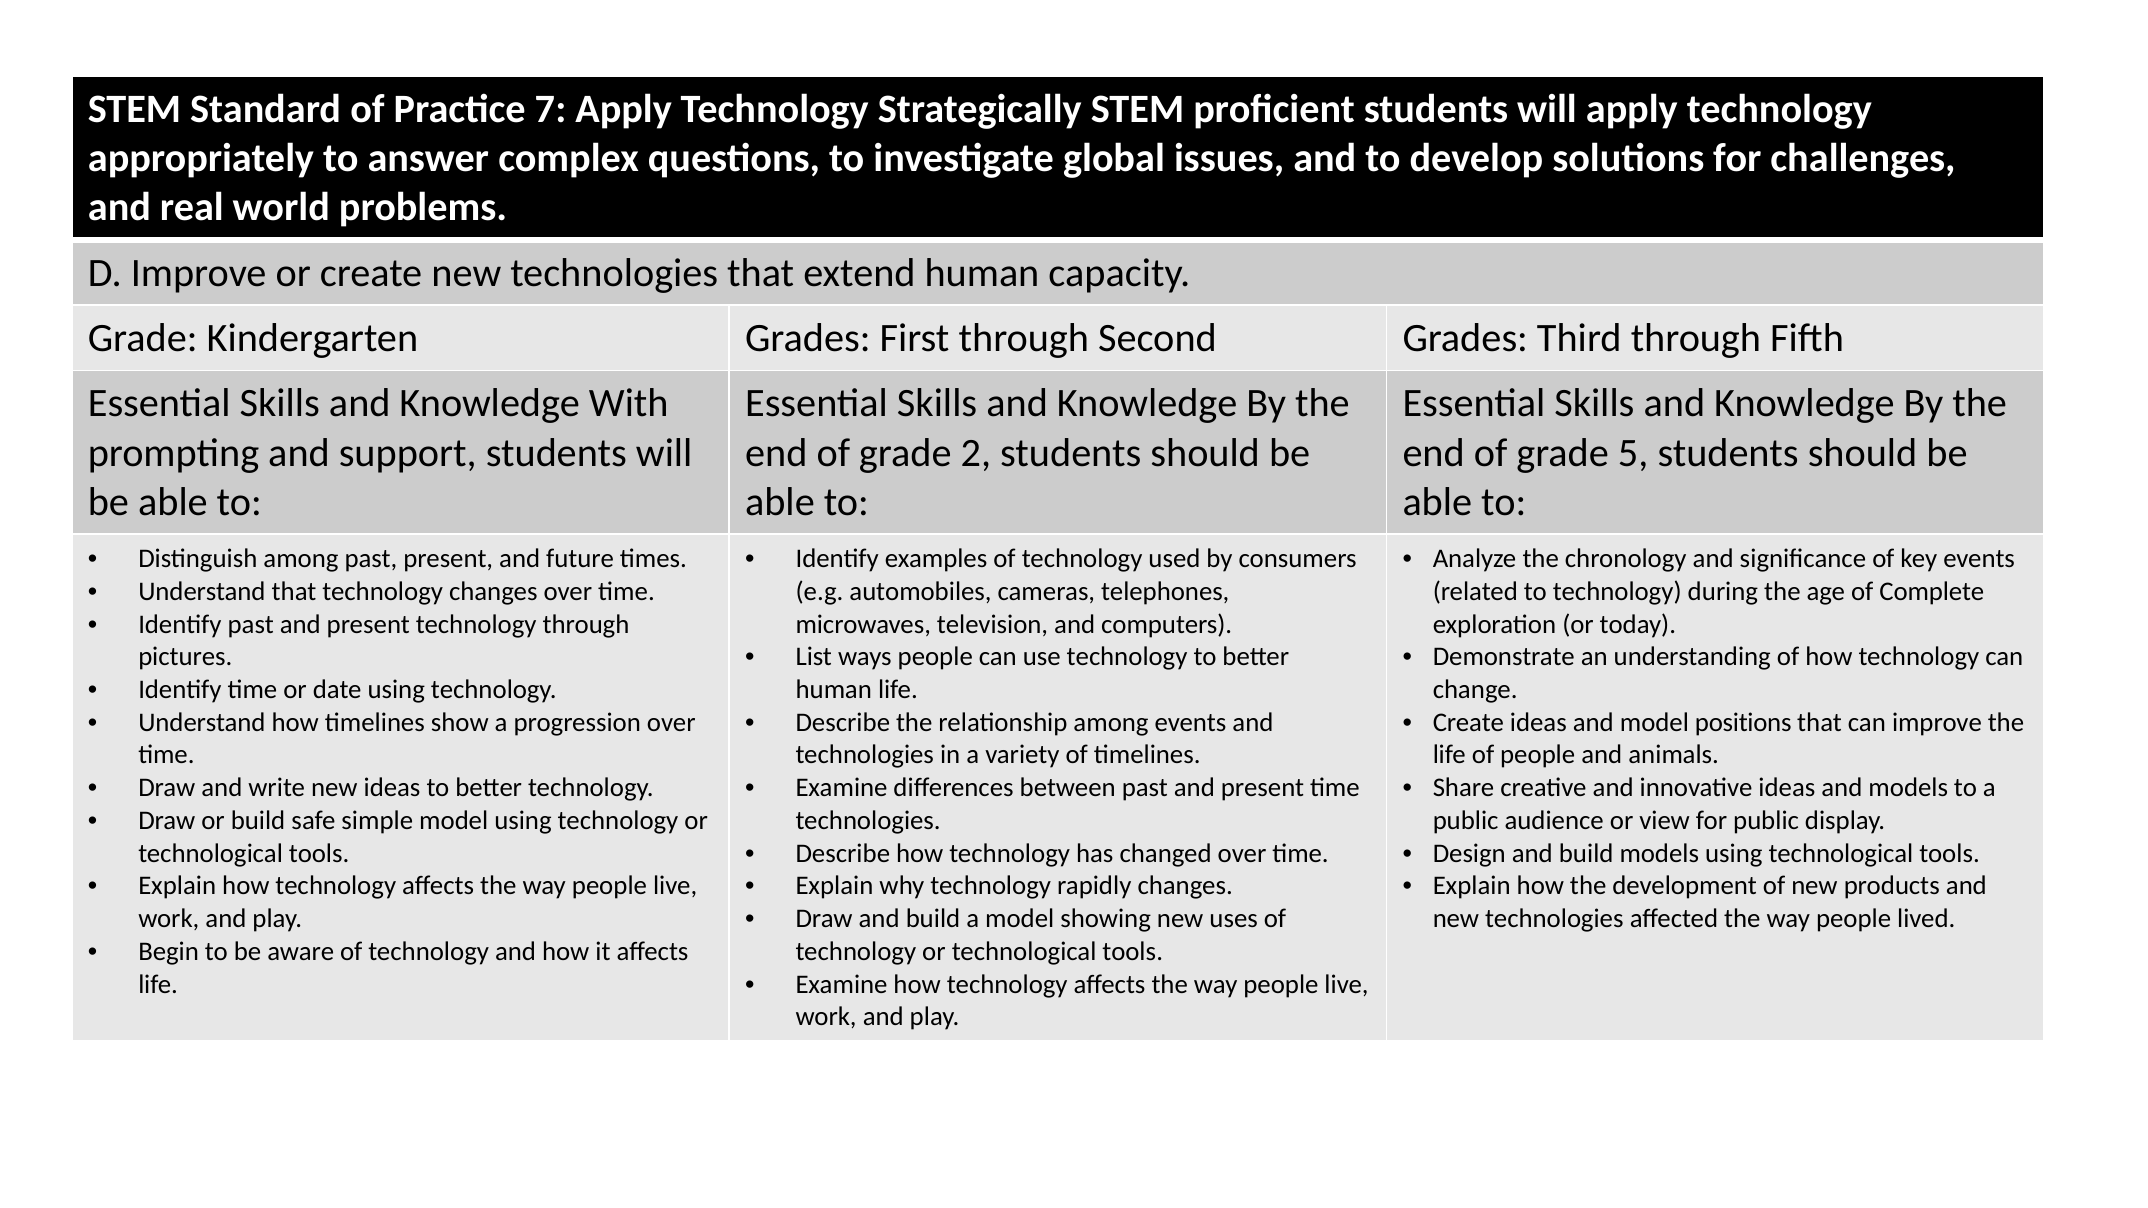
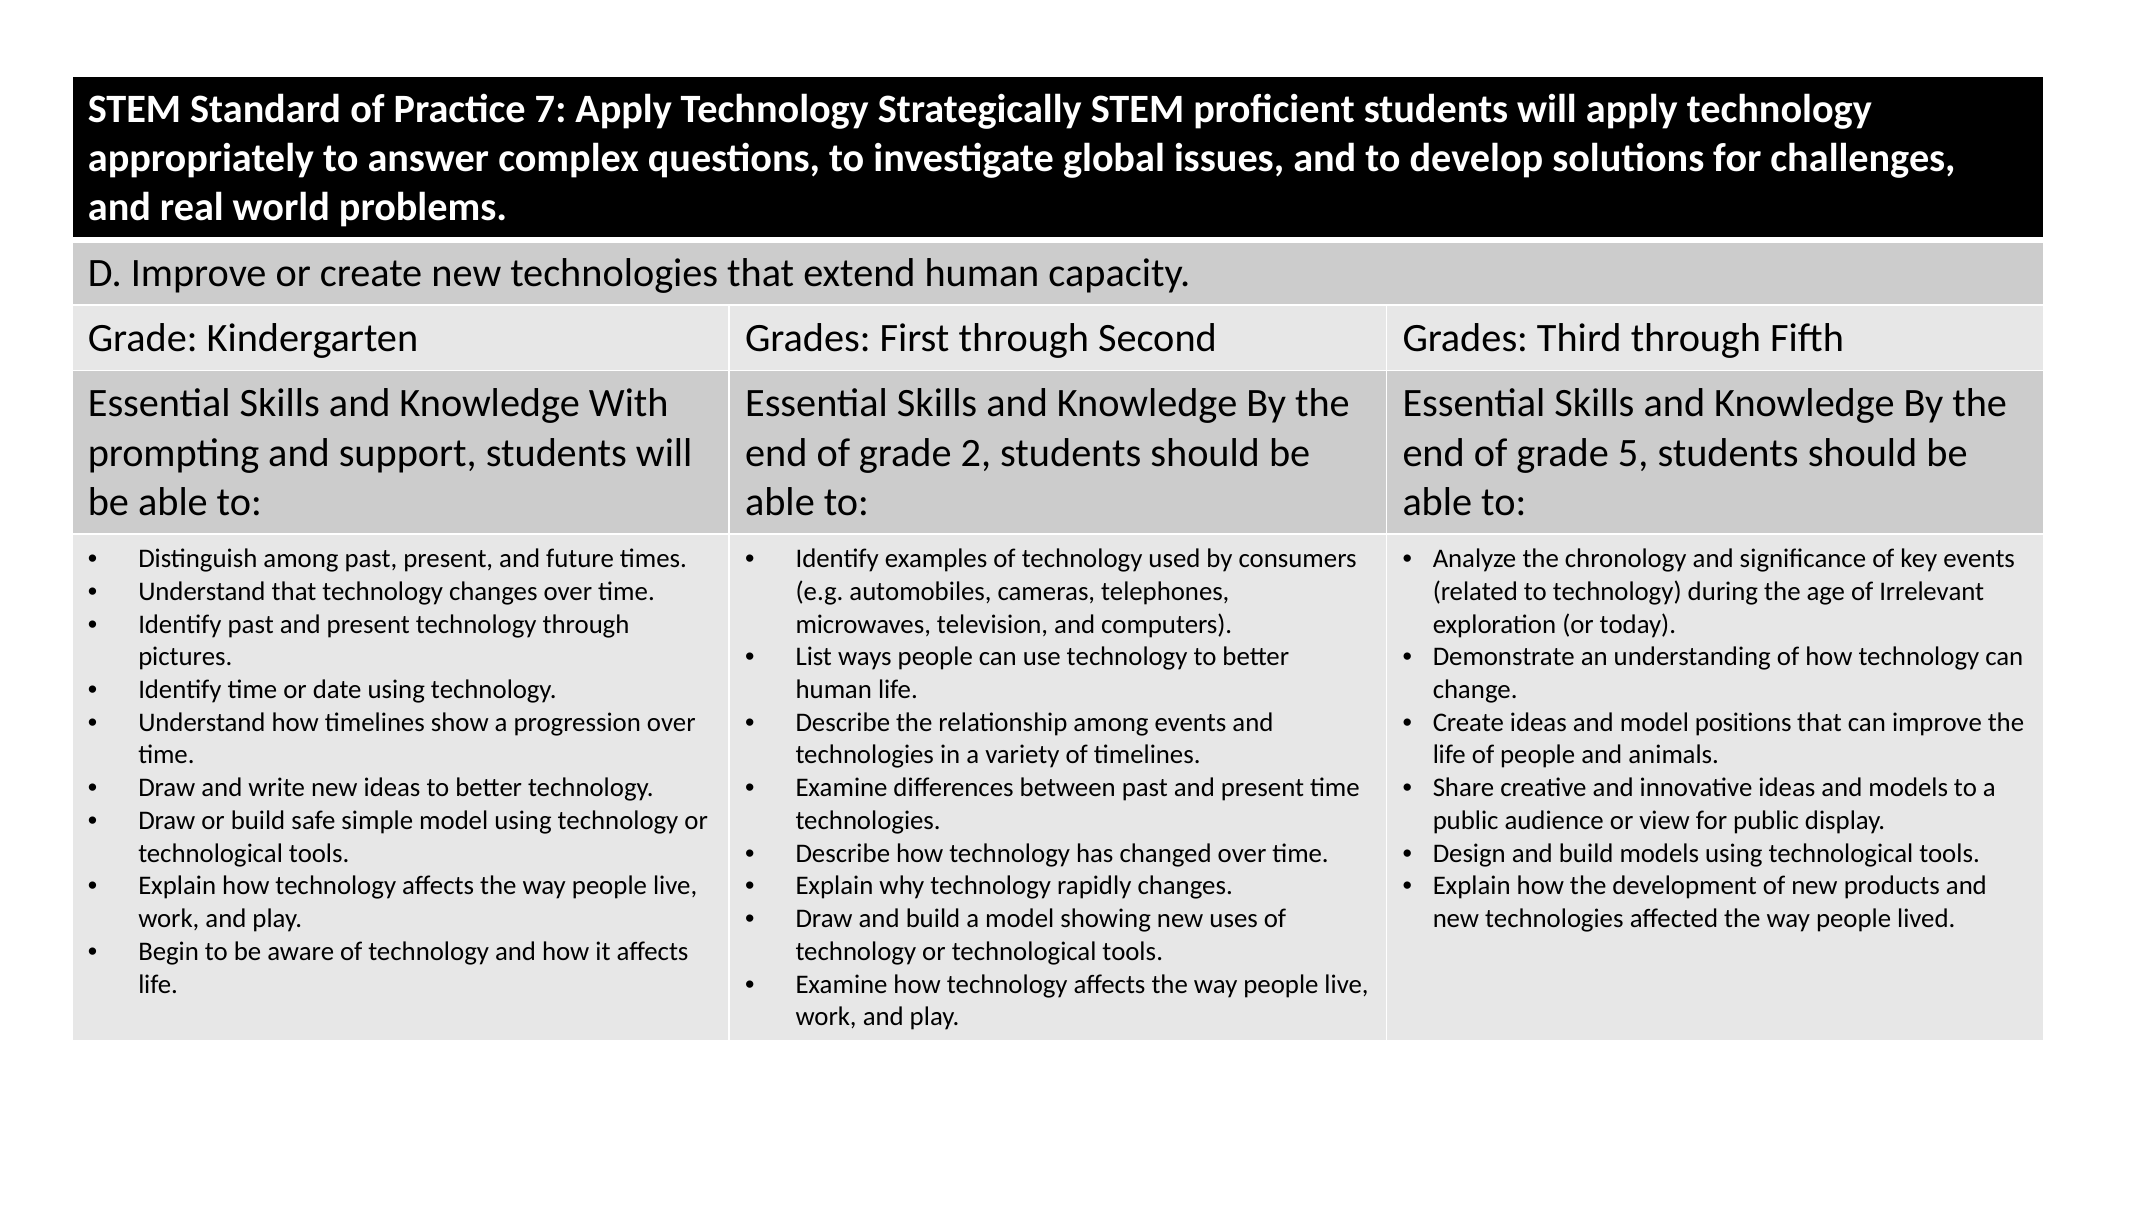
Complete: Complete -> Irrelevant
